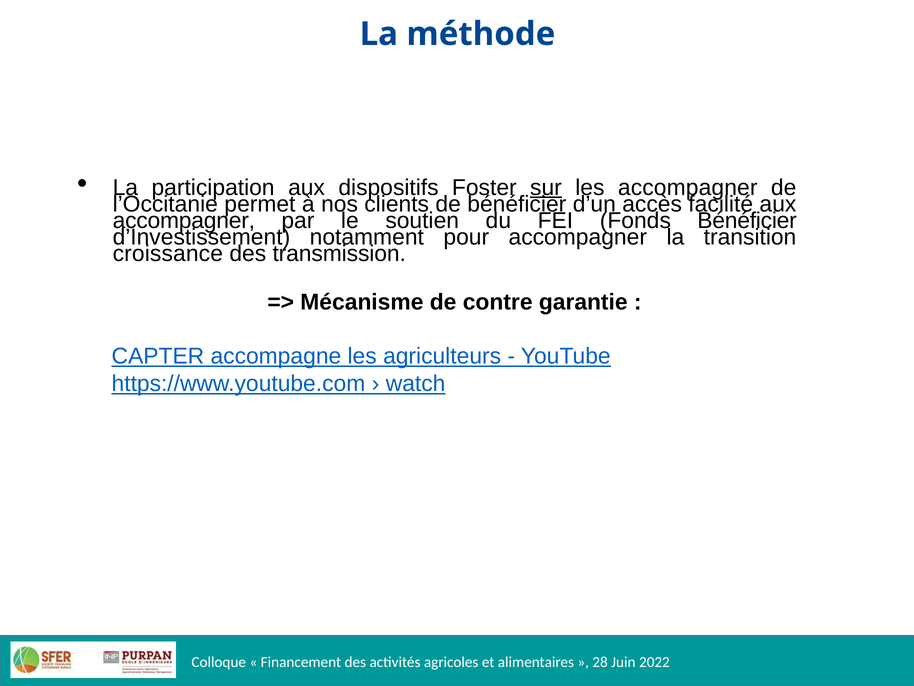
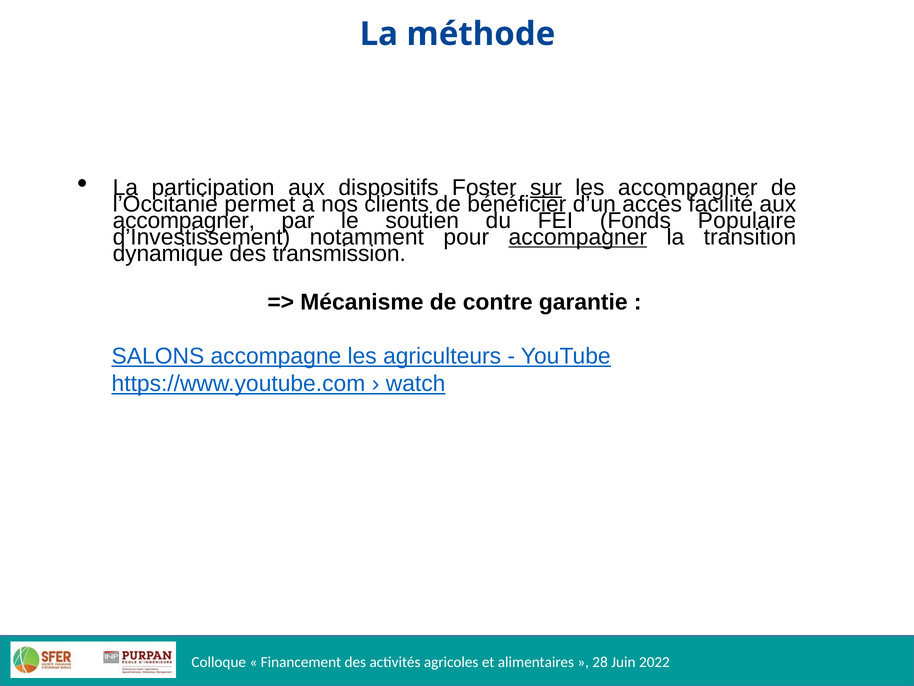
Fonds Bénéficier: Bénéficier -> Populaire
accompagner at (578, 237) underline: none -> present
croissance: croissance -> dynamique
CAPTER: CAPTER -> SALONS
